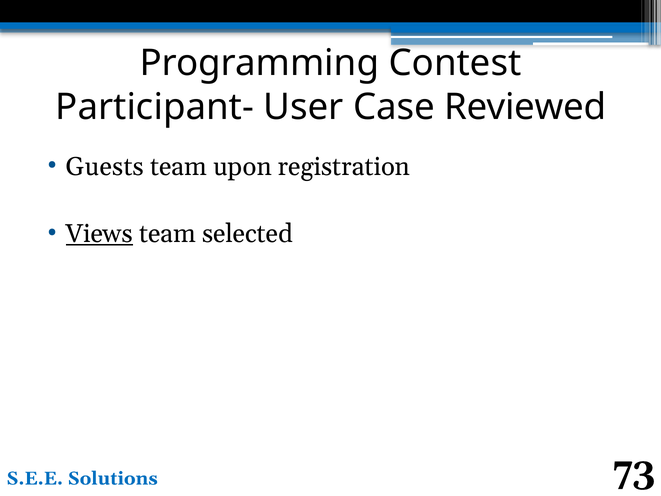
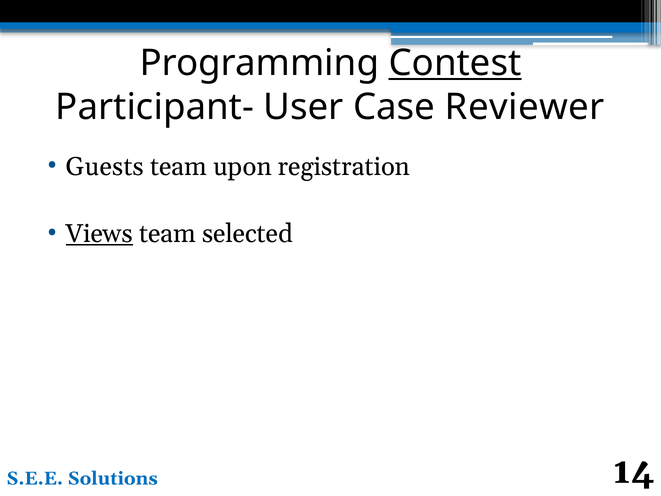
Contest underline: none -> present
Reviewed: Reviewed -> Reviewer
73: 73 -> 14
